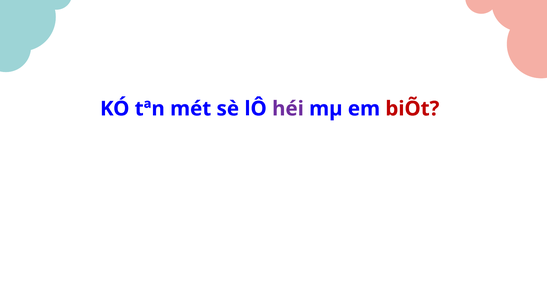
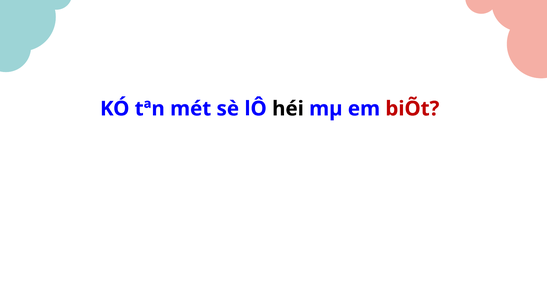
héi colour: purple -> black
